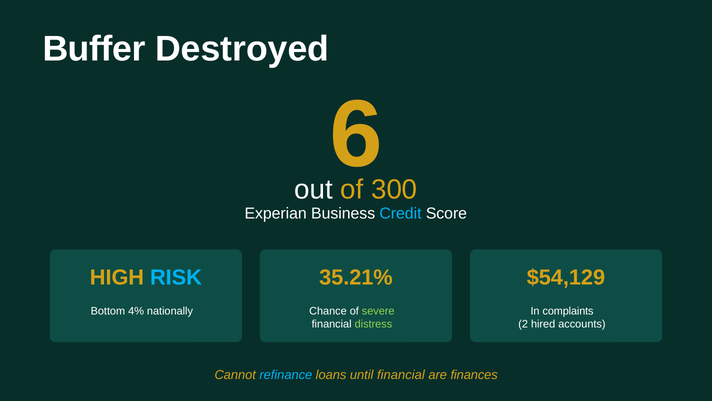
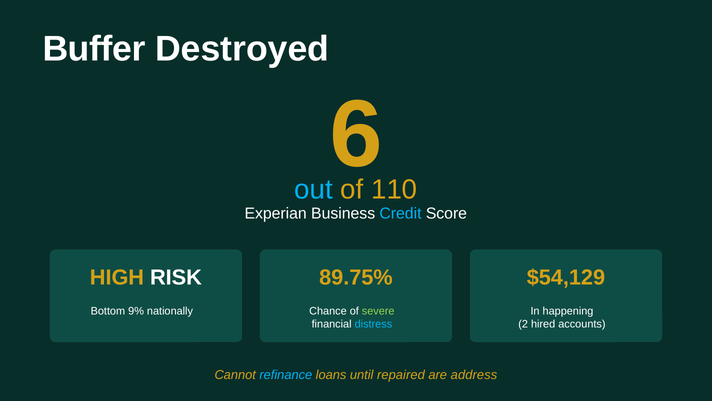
out colour: white -> light blue
300: 300 -> 110
RISK colour: light blue -> white
35.21%: 35.21% -> 89.75%
4%: 4% -> 9%
complaints: complaints -> happening
distress colour: light green -> light blue
until financial: financial -> repaired
finances: finances -> address
